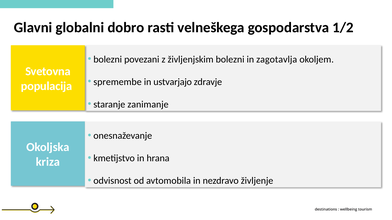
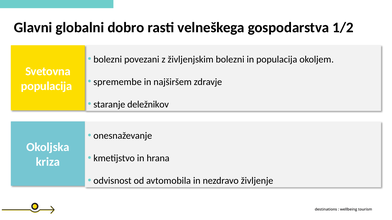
in zagotavlja: zagotavlja -> populacija
ustvarjajo: ustvarjajo -> najširšem
zanimanje: zanimanje -> deležnikov
